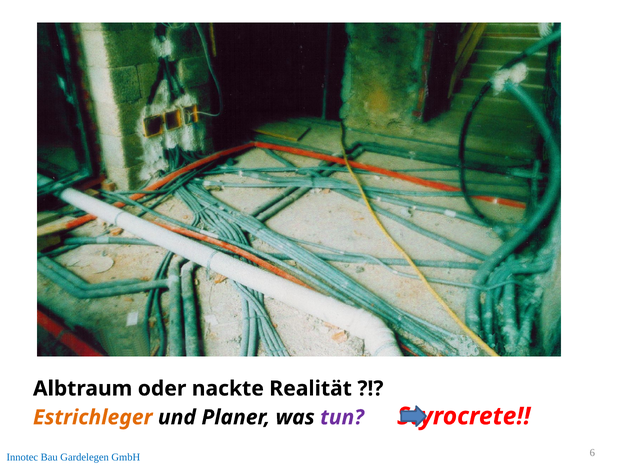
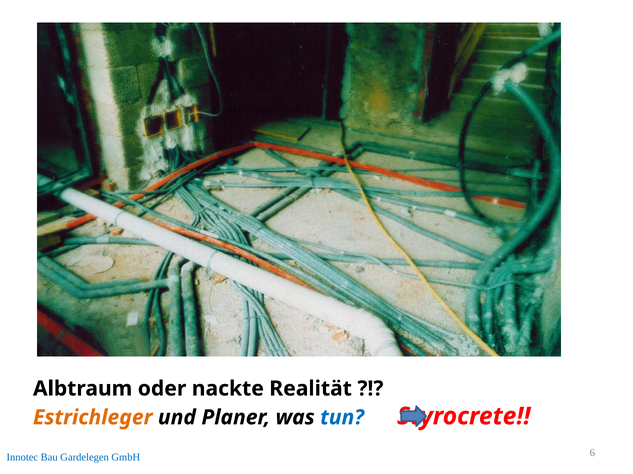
tun colour: purple -> blue
